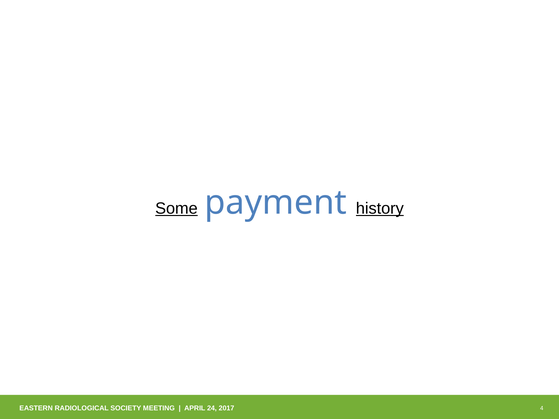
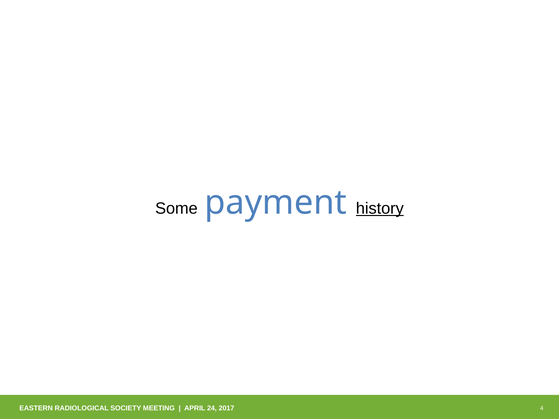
Some underline: present -> none
